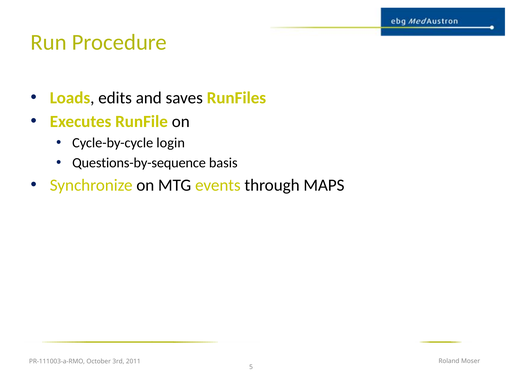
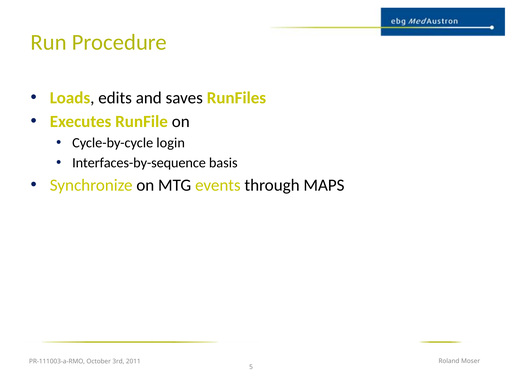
Questions-by-sequence: Questions-by-sequence -> Interfaces-by-sequence
